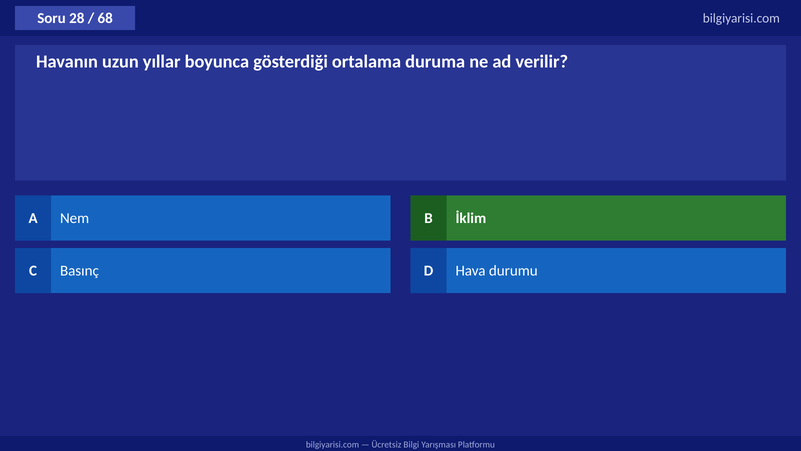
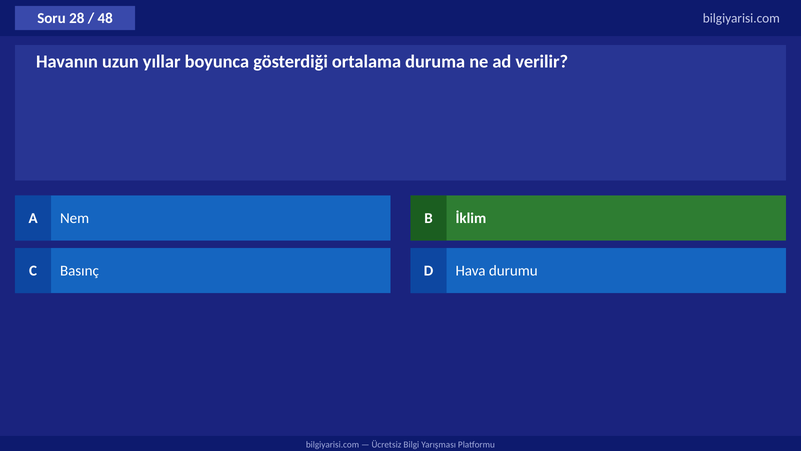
68: 68 -> 48
